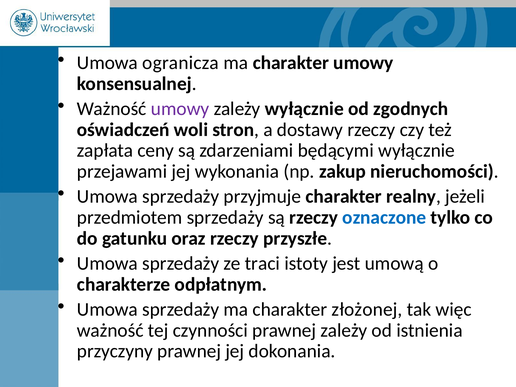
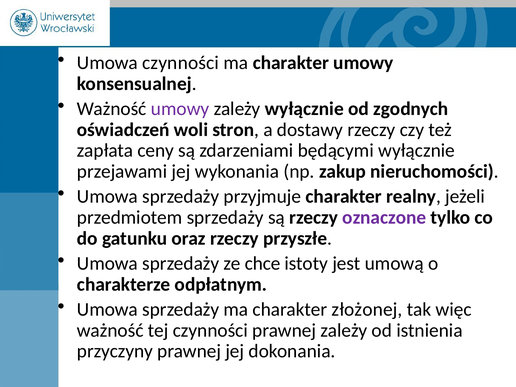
Umowa ogranicza: ogranicza -> czynności
oznaczone colour: blue -> purple
traci: traci -> chce
